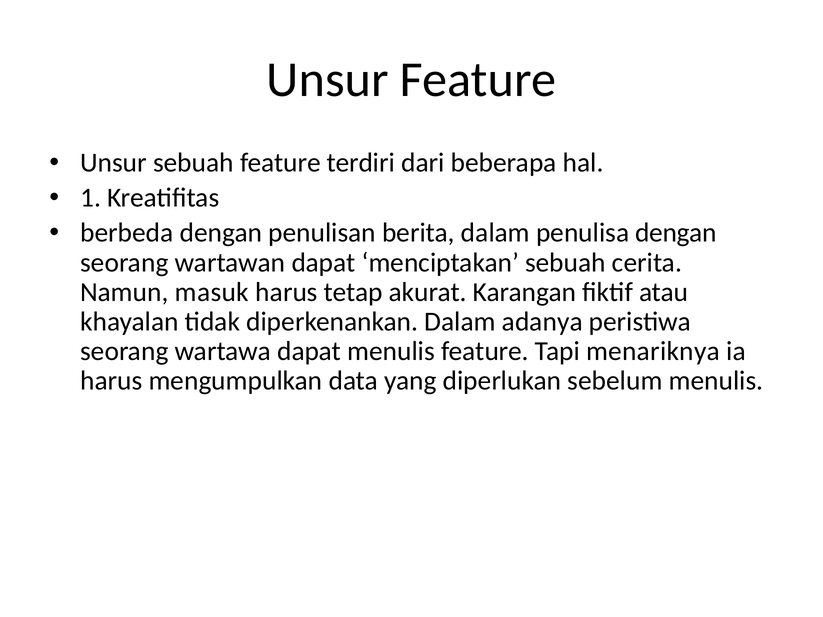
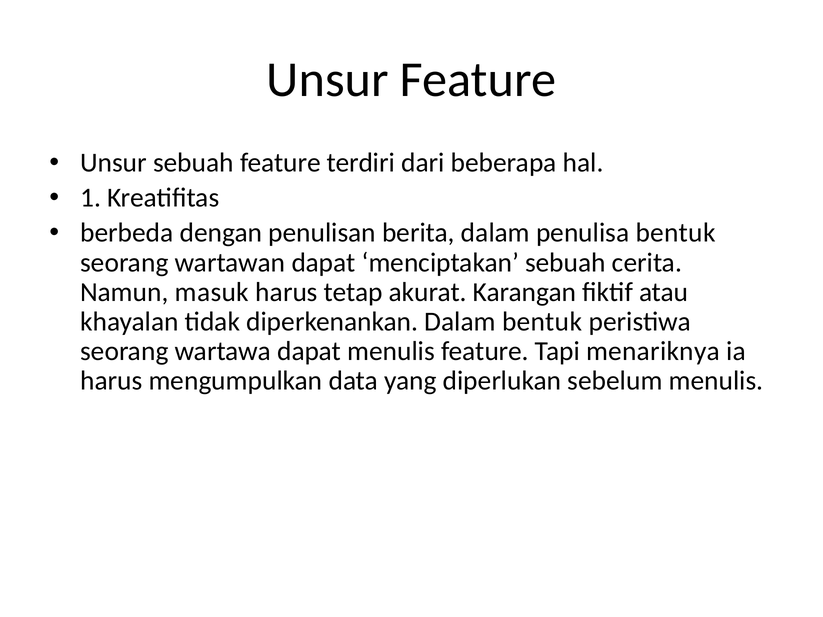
penulisa dengan: dengan -> bentuk
Dalam adanya: adanya -> bentuk
